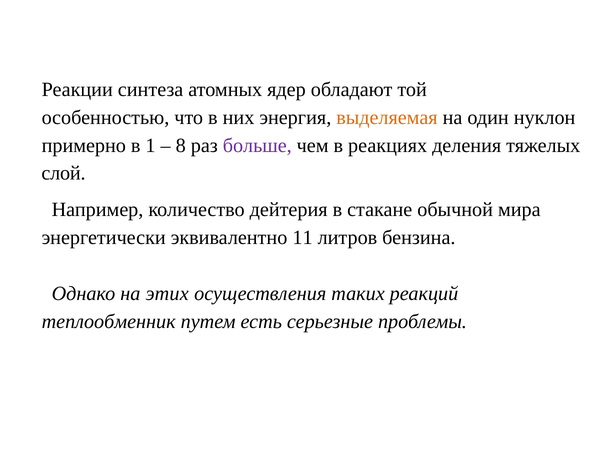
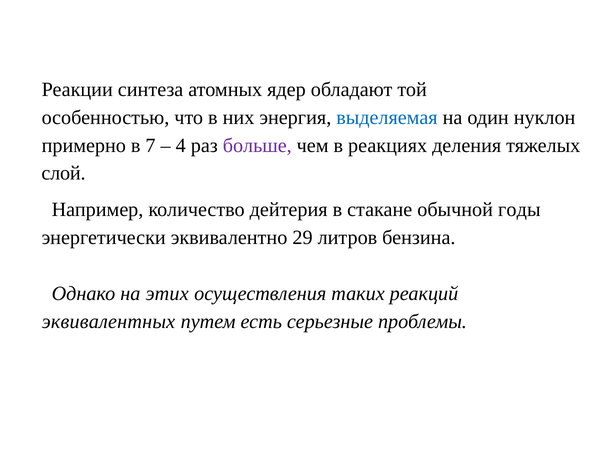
выделяемая colour: orange -> blue
1: 1 -> 7
8: 8 -> 4
мира: мира -> годы
11: 11 -> 29
теплообменник: теплообменник -> эквивалентных
